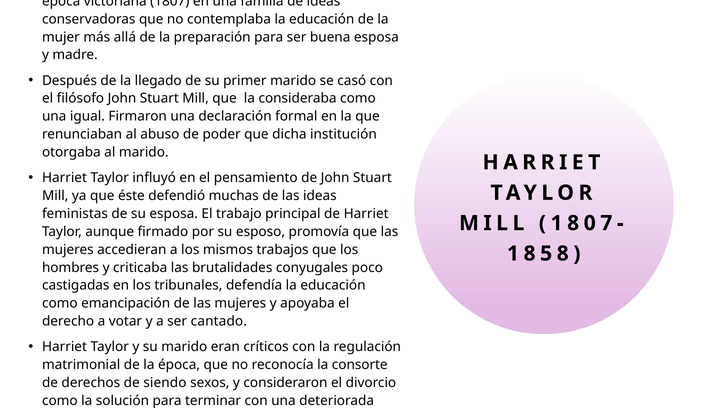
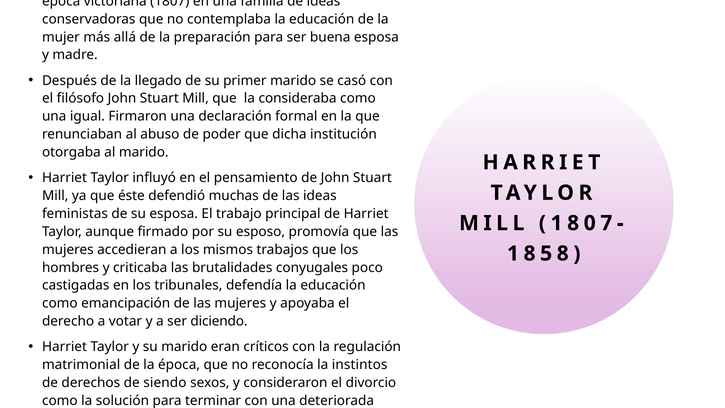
cantado: cantado -> diciendo
consorte: consorte -> instintos
